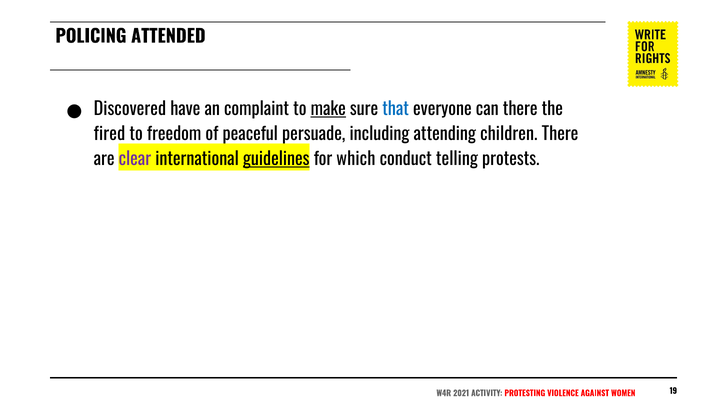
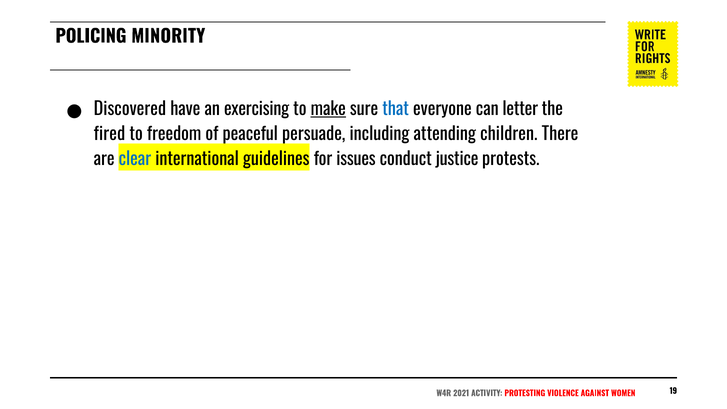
ATTENDED: ATTENDED -> MINORITY
complaint: complaint -> exercising
can there: there -> letter
clear colour: purple -> blue
guidelines underline: present -> none
which: which -> issues
telling: telling -> justice
